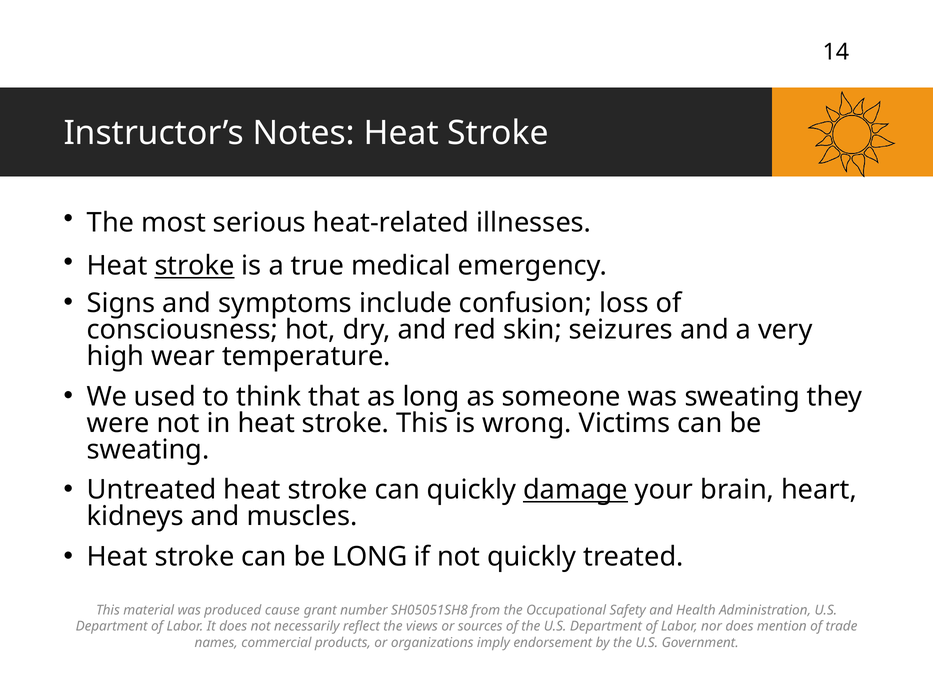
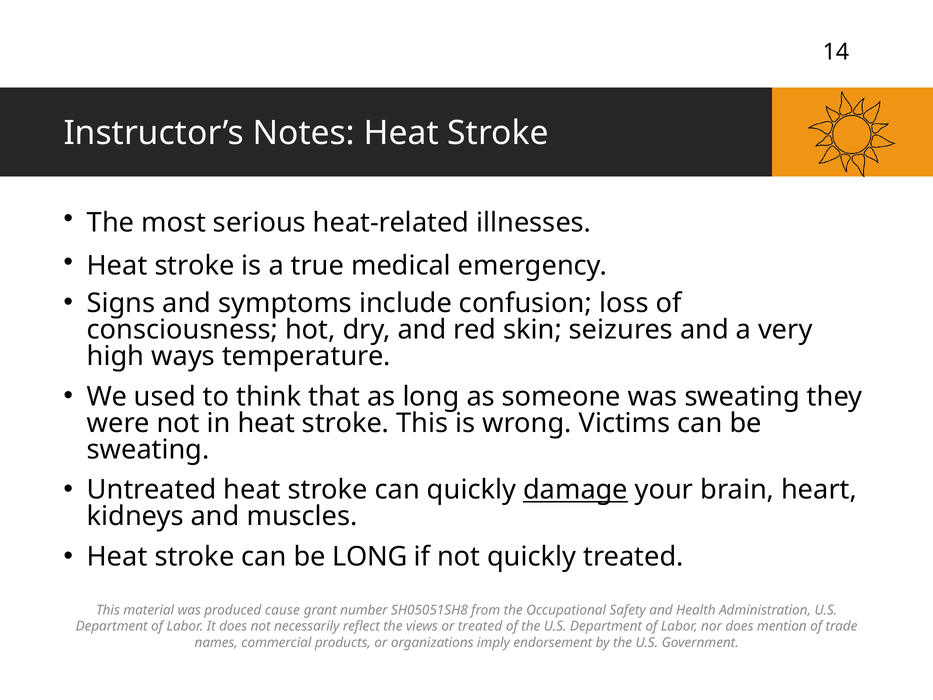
stroke at (194, 266) underline: present -> none
wear: wear -> ways
or sources: sources -> treated
